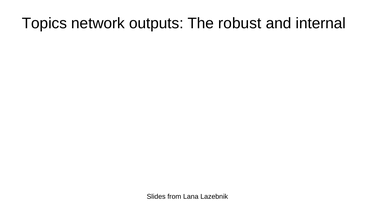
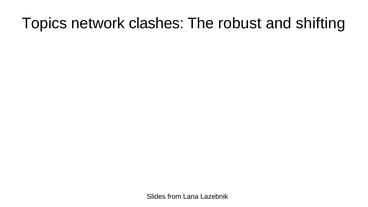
outputs: outputs -> clashes
internal: internal -> shifting
